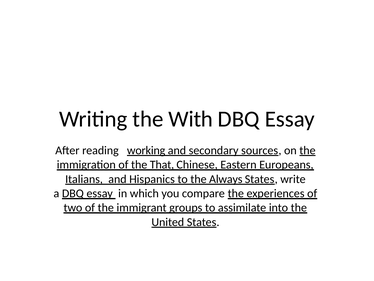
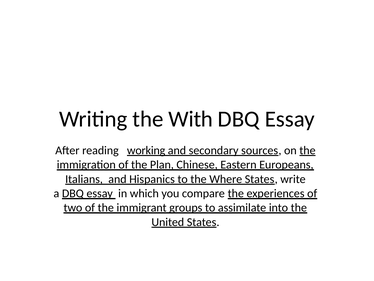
That: That -> Plan
Always: Always -> Where
